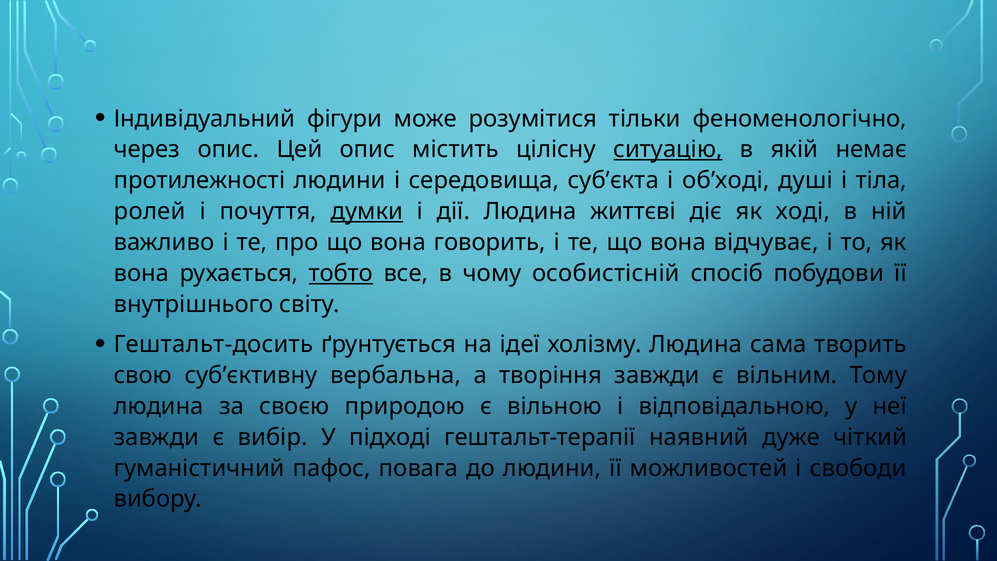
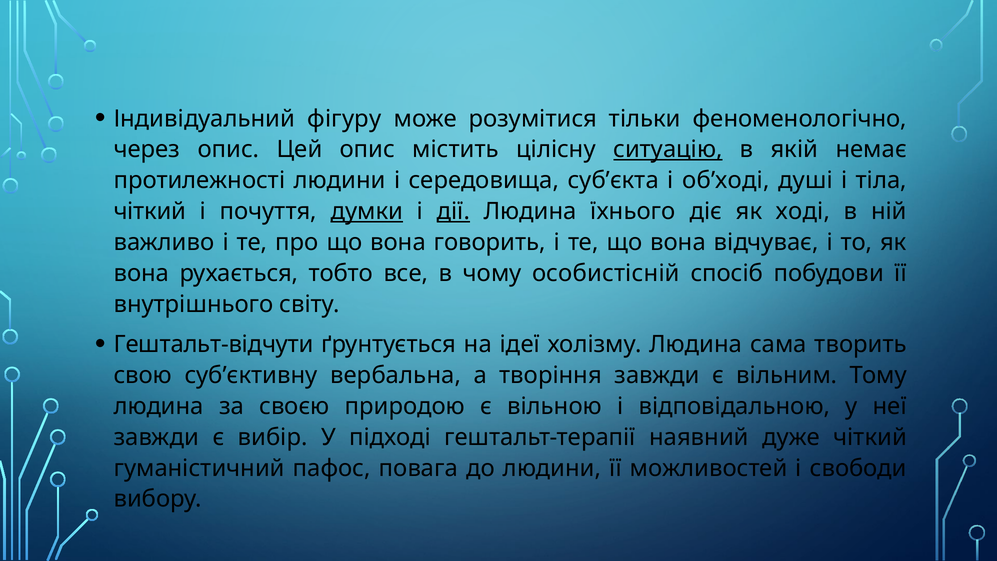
фігури: фігури -> фігуру
ролей at (150, 211): ролей -> чіткий
дії underline: none -> present
життєві: життєві -> їхнього
тобто underline: present -> none
Гештальт-досить: Гештальт-досить -> Гештальт-відчути
